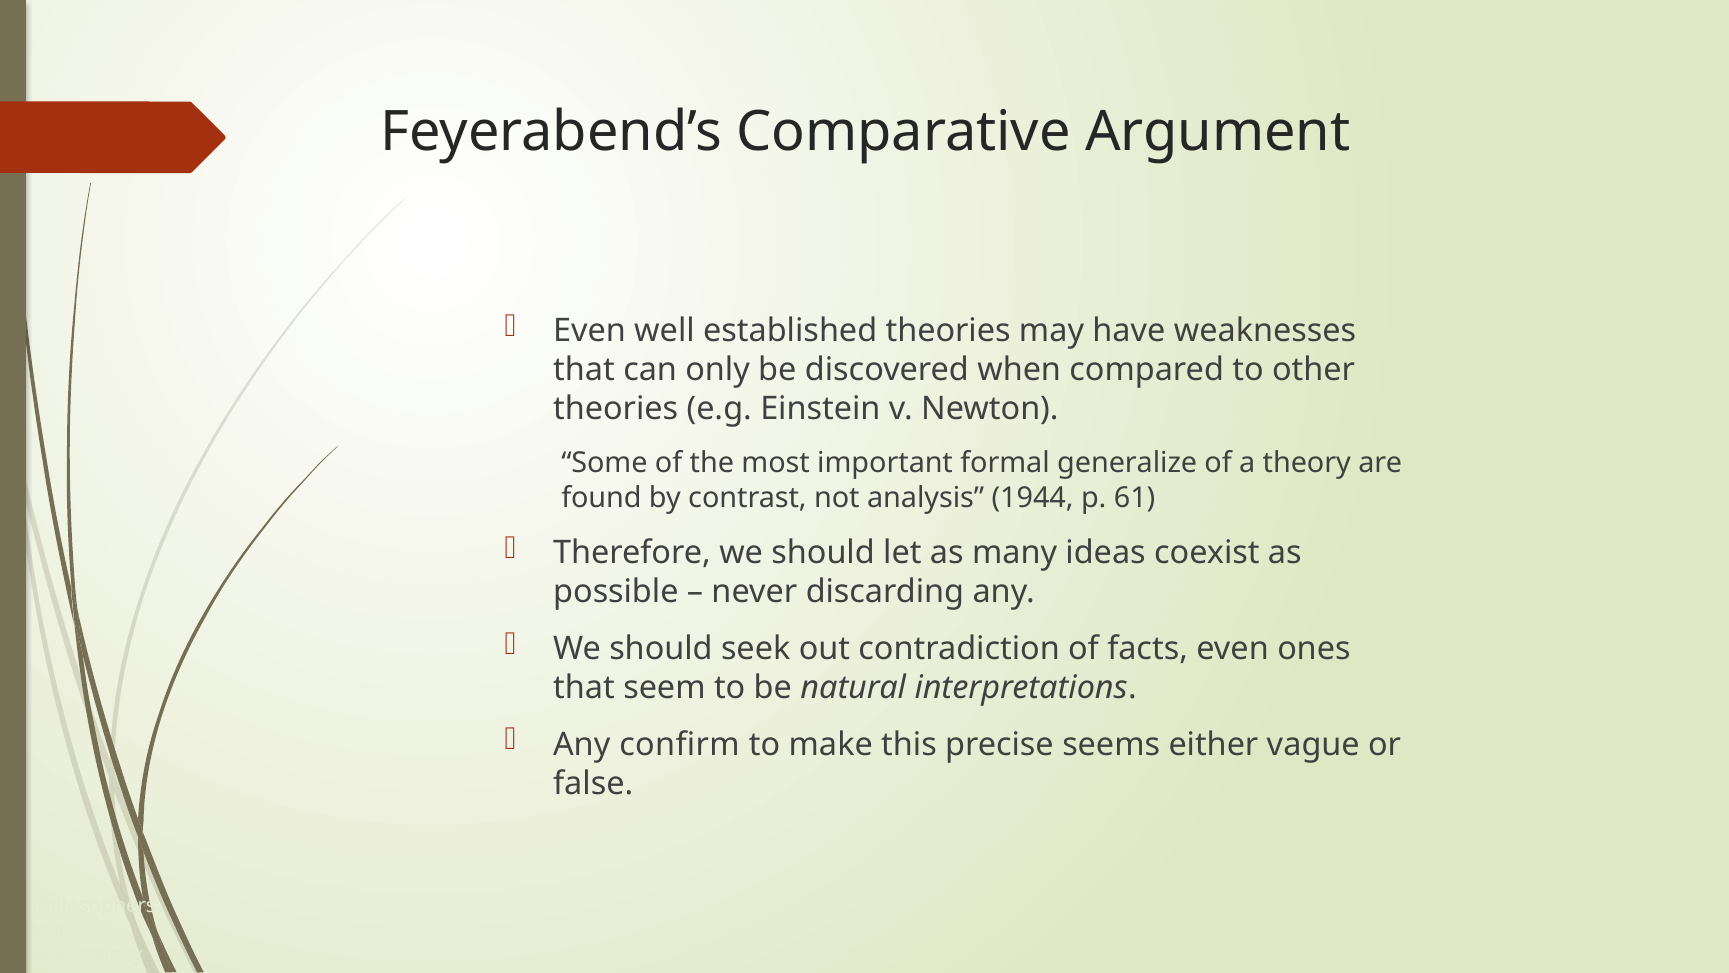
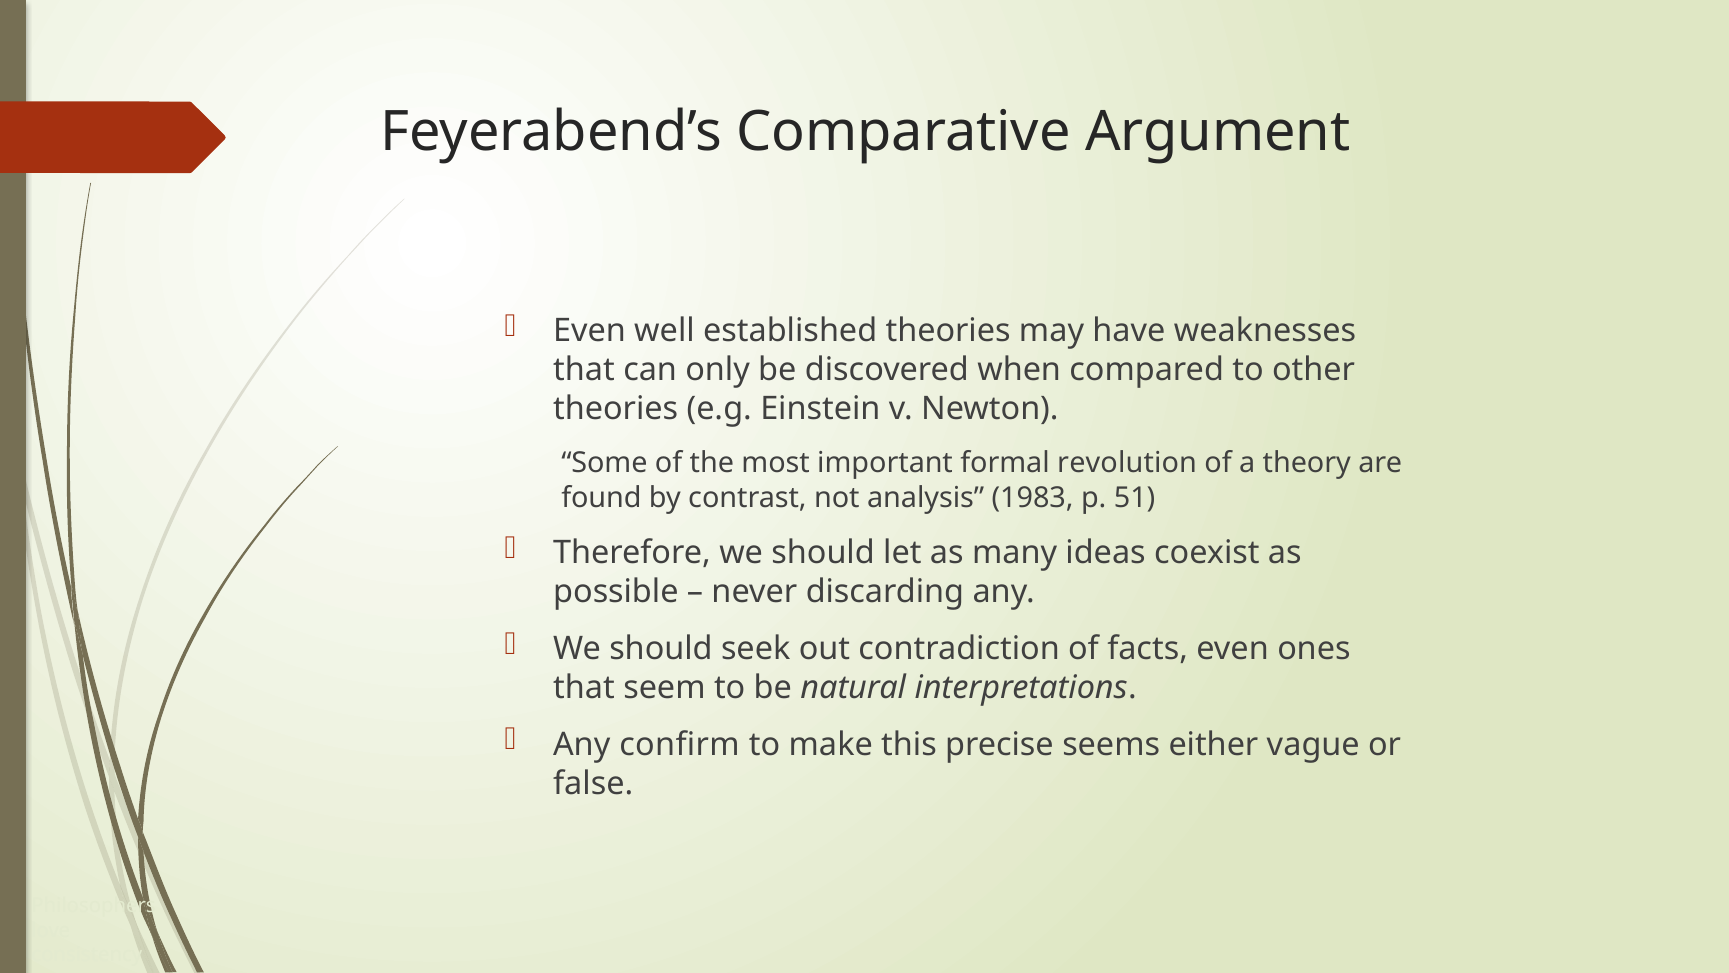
generalize: generalize -> revolution
1944: 1944 -> 1983
61: 61 -> 51
